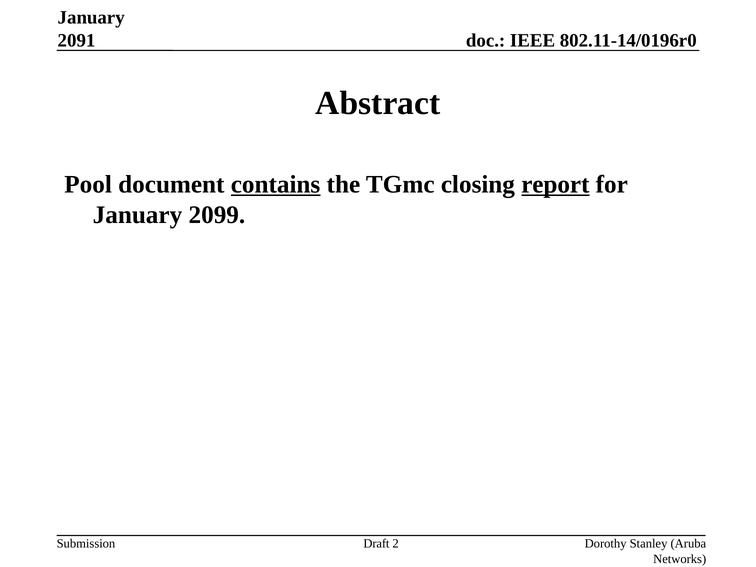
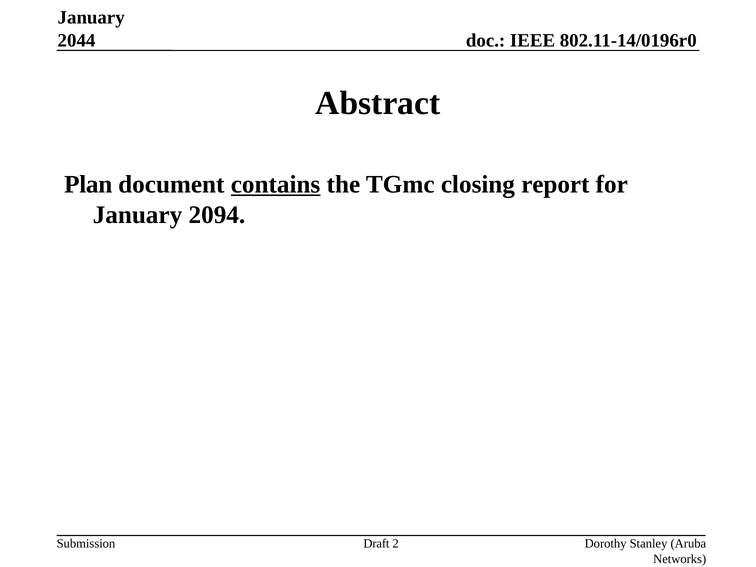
2091: 2091 -> 2044
Pool: Pool -> Plan
report underline: present -> none
2099: 2099 -> 2094
